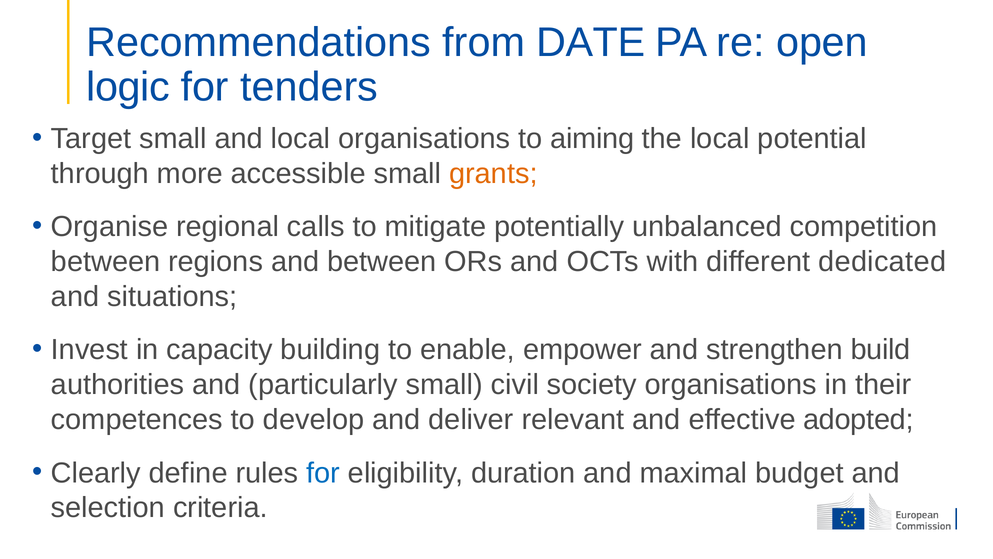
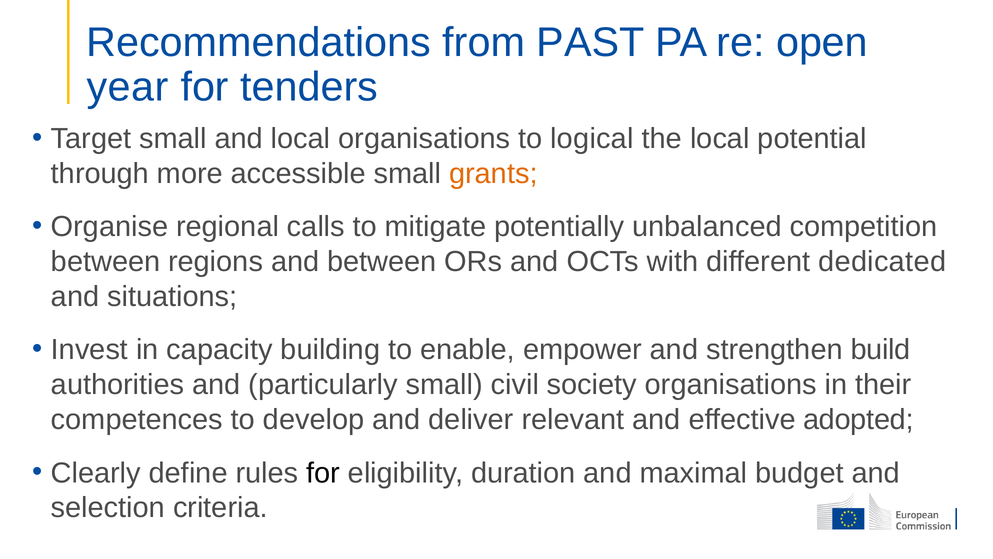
DATE: DATE -> PAST
logic: logic -> year
aiming: aiming -> logical
for at (323, 473) colour: blue -> black
